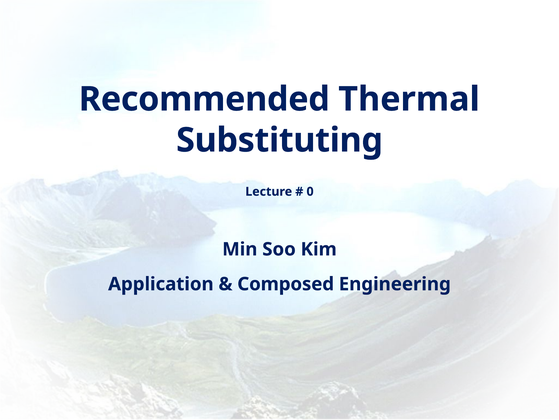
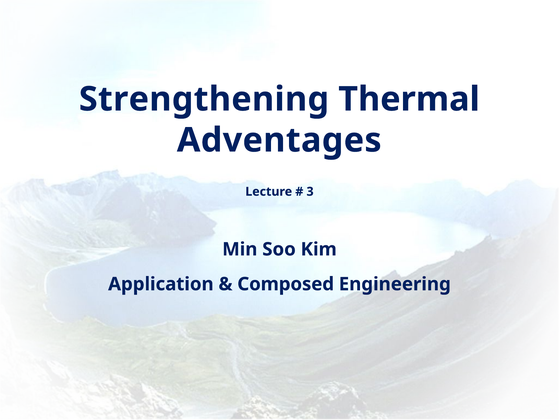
Recommended: Recommended -> Strengthening
Substituting: Substituting -> Adventages
0: 0 -> 3
